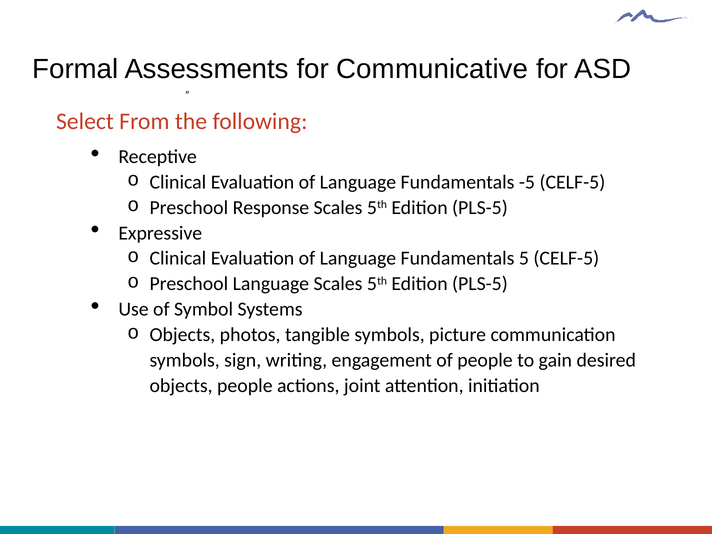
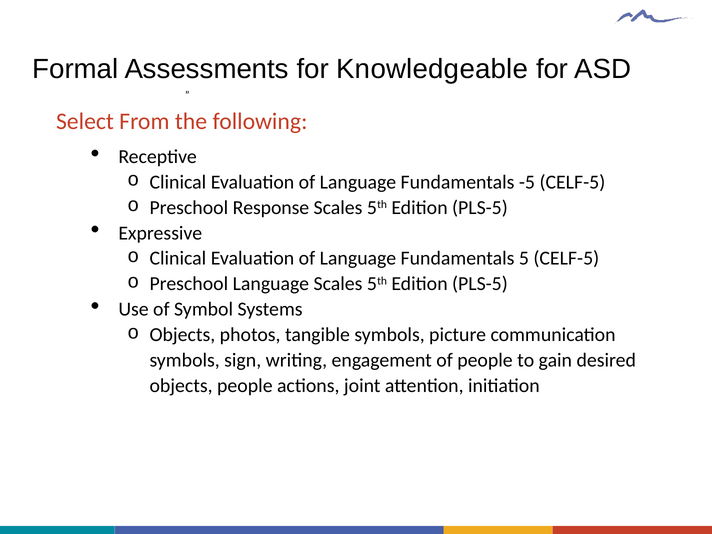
Communicative: Communicative -> Knowledgeable
